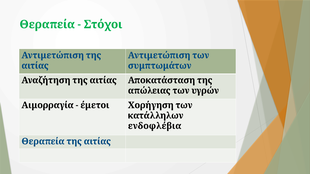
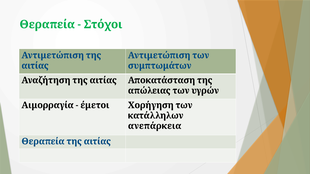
ενδοφλέβια: ενδοφλέβια -> ανεπάρκεια
